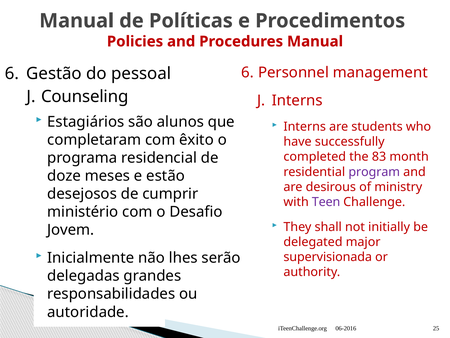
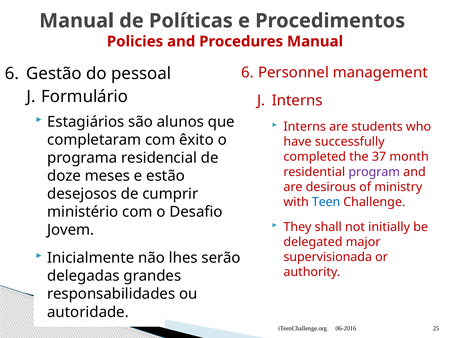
Counseling: Counseling -> Formulário
83: 83 -> 37
Teen colour: purple -> blue
